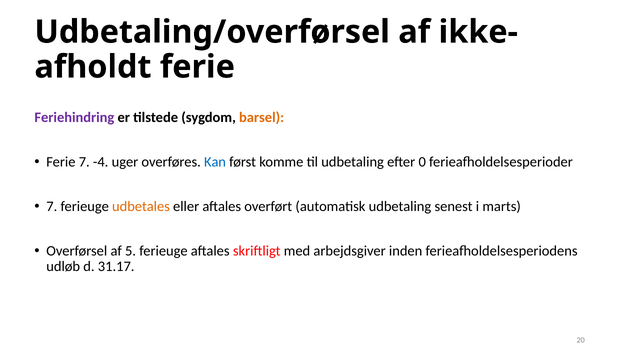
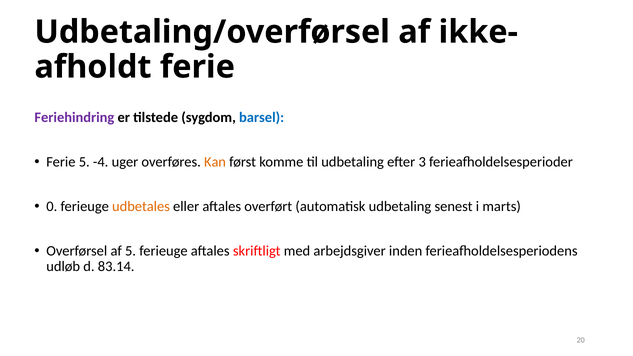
barsel colour: orange -> blue
Ferie 7: 7 -> 5
Kan colour: blue -> orange
0: 0 -> 3
7 at (52, 207): 7 -> 0
31.17: 31.17 -> 83.14
